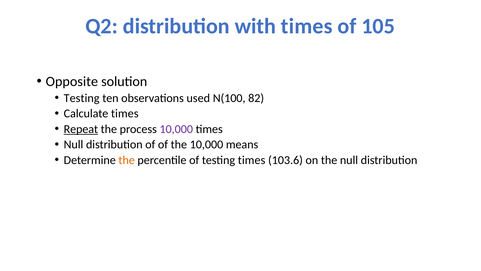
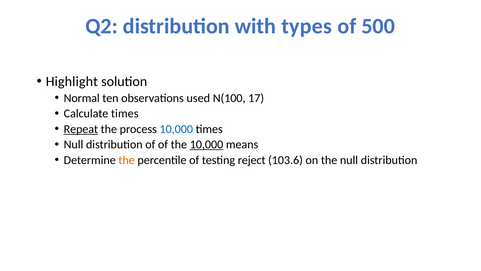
with times: times -> types
105: 105 -> 500
Opposite: Opposite -> Highlight
Testing at (82, 98): Testing -> Normal
82: 82 -> 17
10,000 at (176, 129) colour: purple -> blue
10,000 at (206, 144) underline: none -> present
testing times: times -> reject
